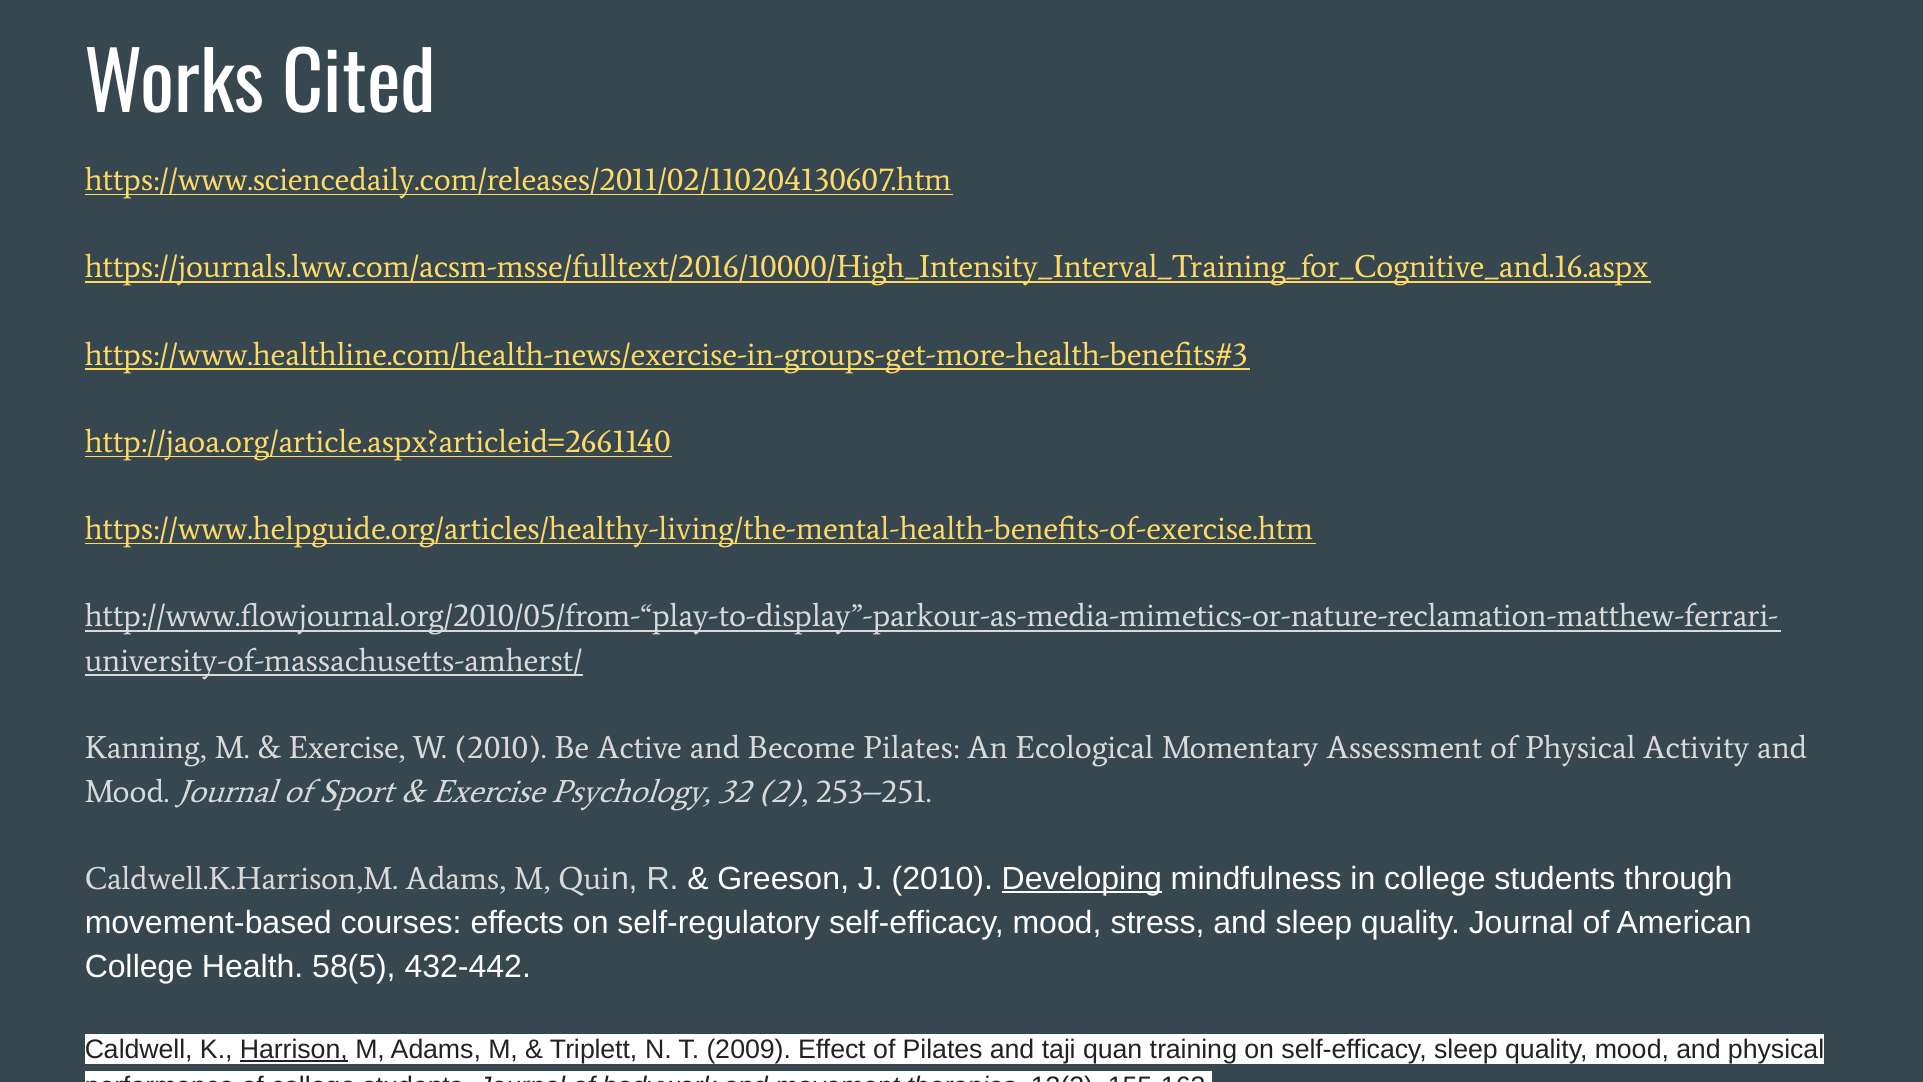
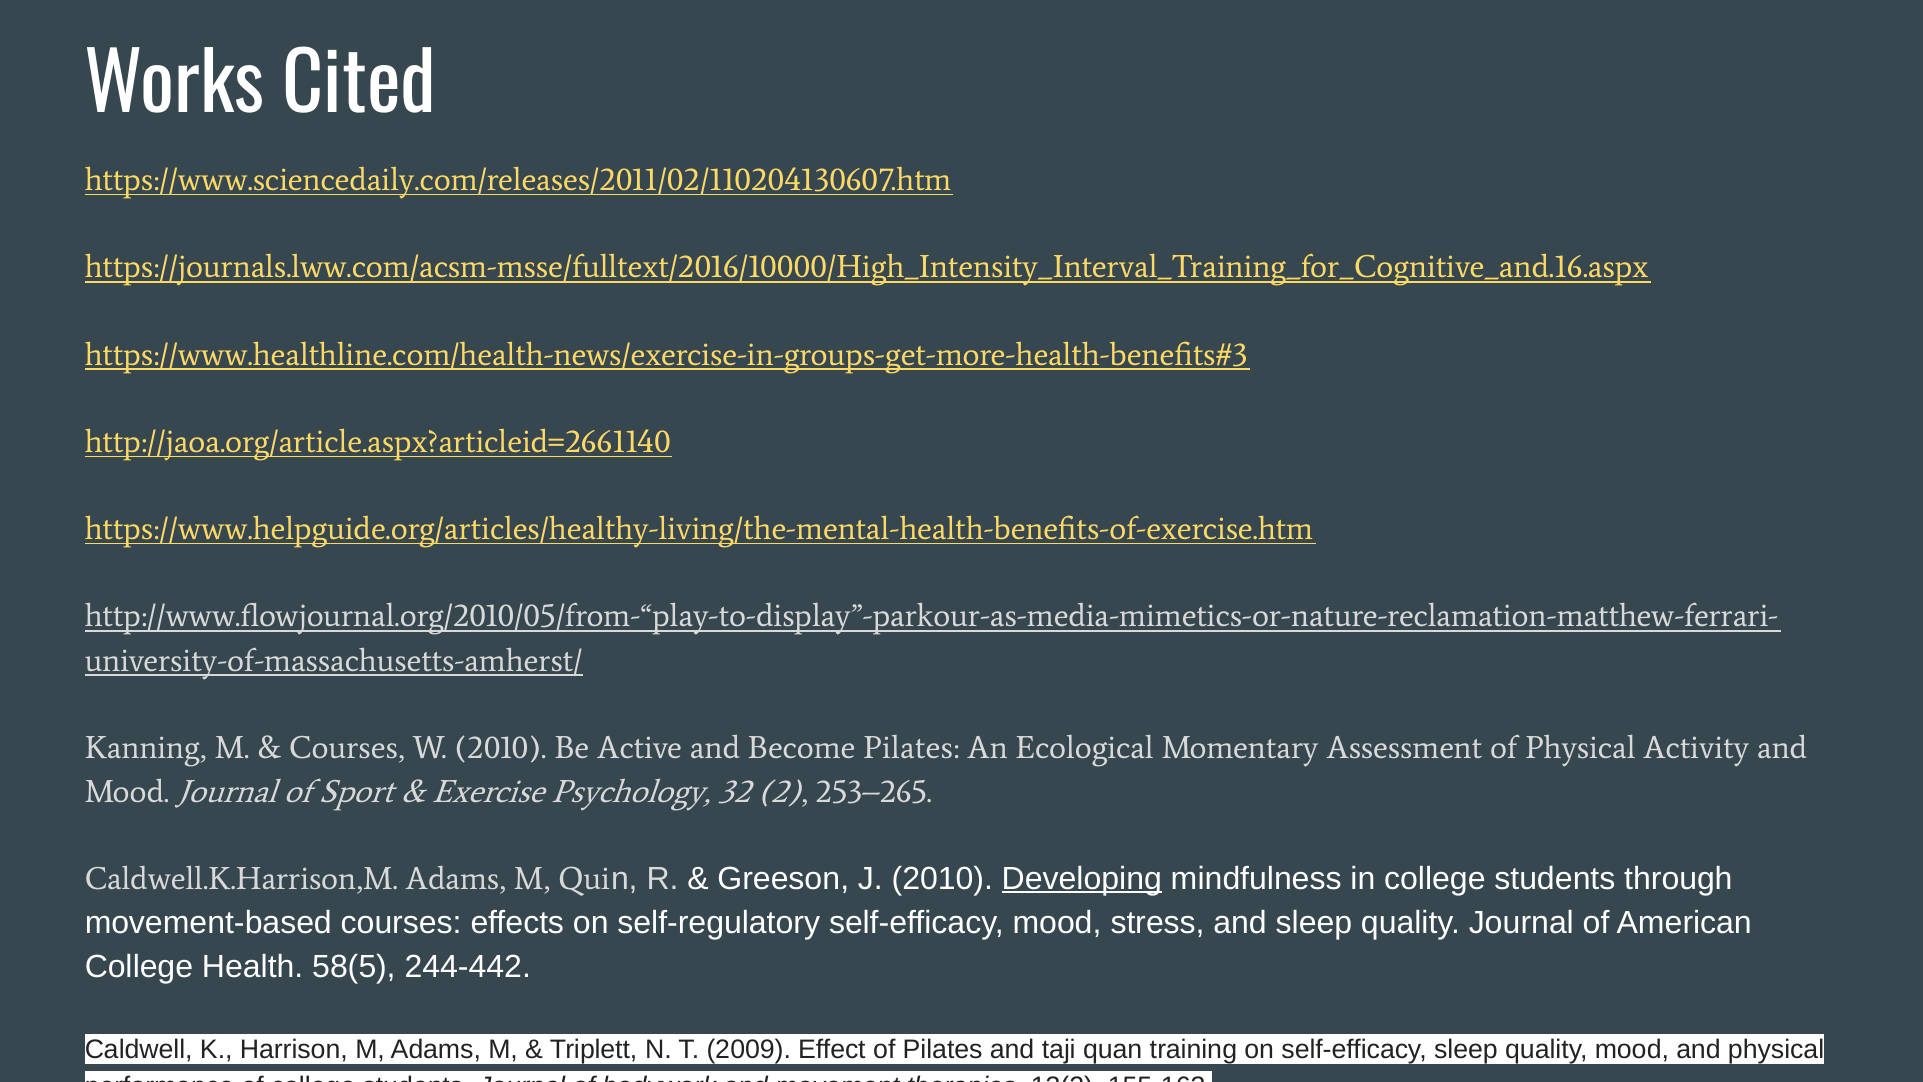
Exercise at (347, 747): Exercise -> Courses
253–251: 253–251 -> 253–265
432-442: 432-442 -> 244-442
Harrison underline: present -> none
